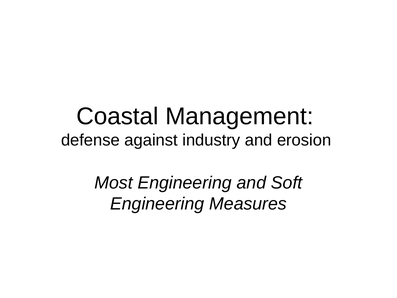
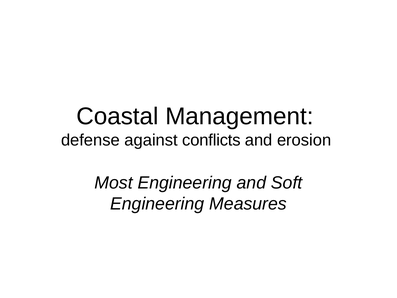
industry: industry -> conflicts
